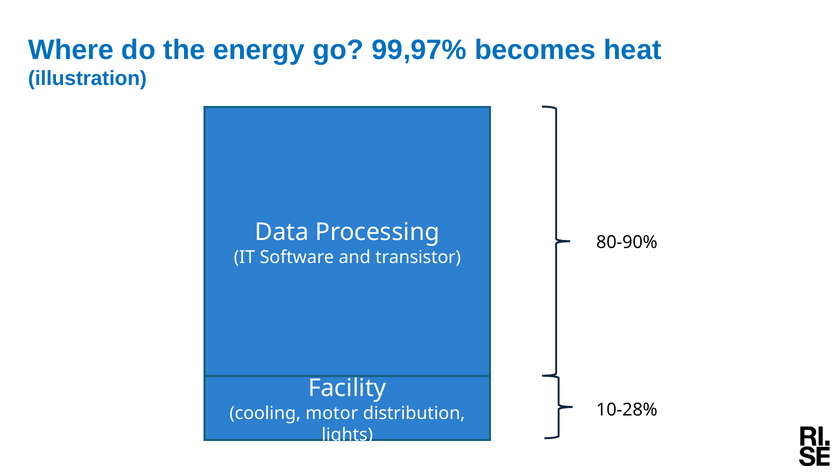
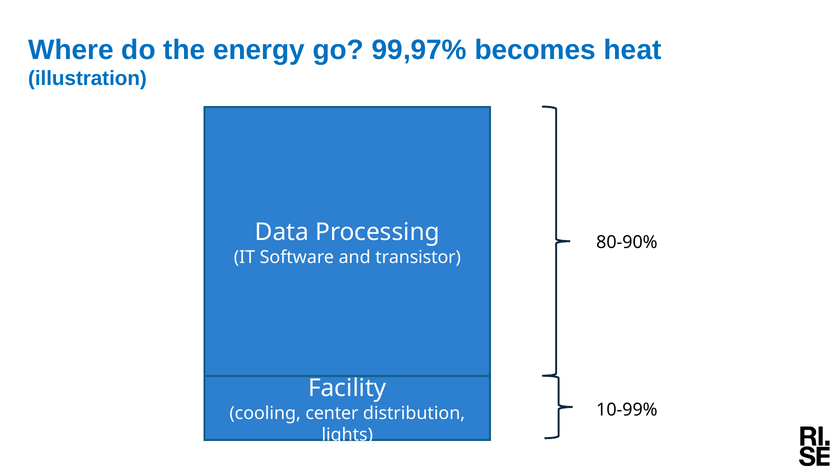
10-28%: 10-28% -> 10-99%
motor: motor -> center
